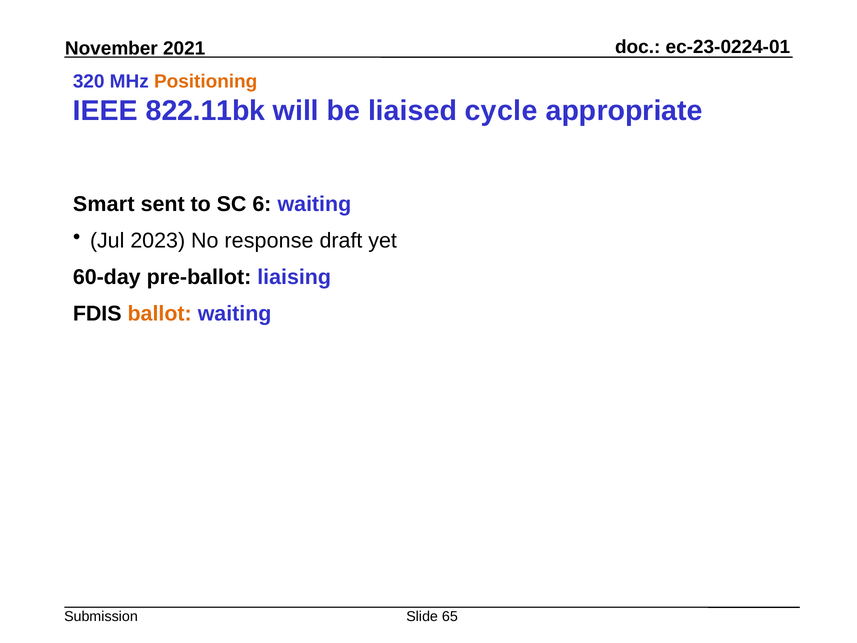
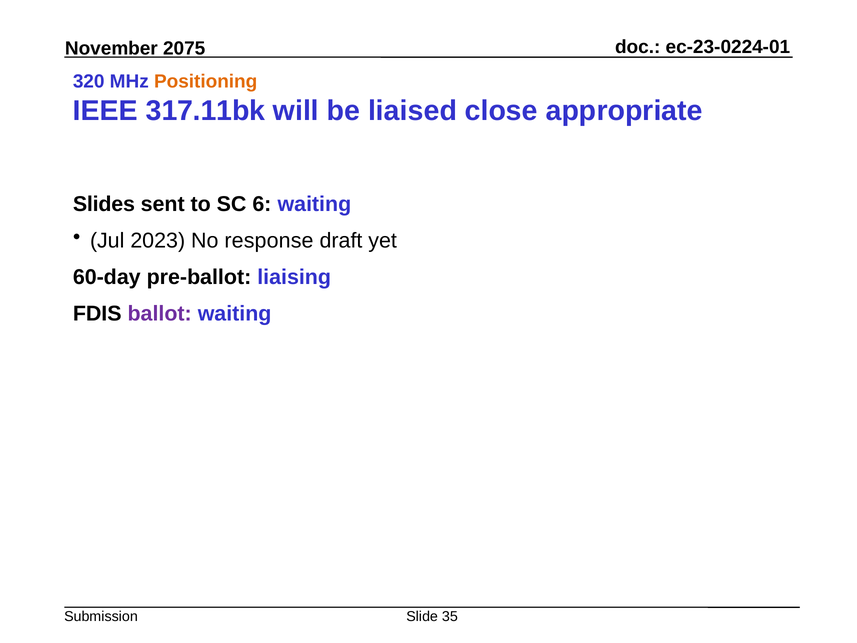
2021: 2021 -> 2075
822.11bk: 822.11bk -> 317.11bk
cycle: cycle -> close
Smart: Smart -> Slides
ballot colour: orange -> purple
65: 65 -> 35
